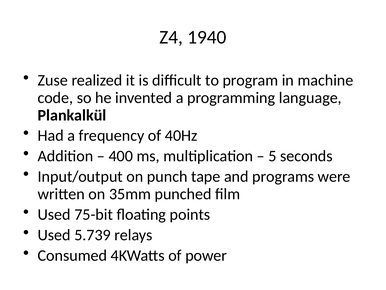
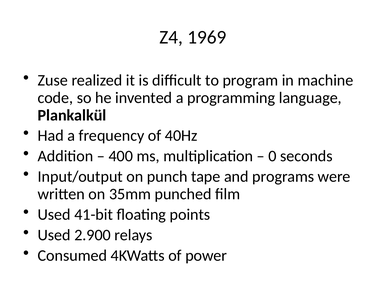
1940: 1940 -> 1969
5: 5 -> 0
75-bit: 75-bit -> 41-bit
5.739: 5.739 -> 2.900
